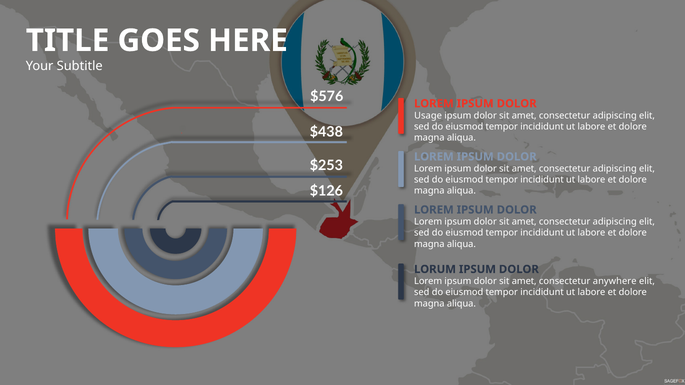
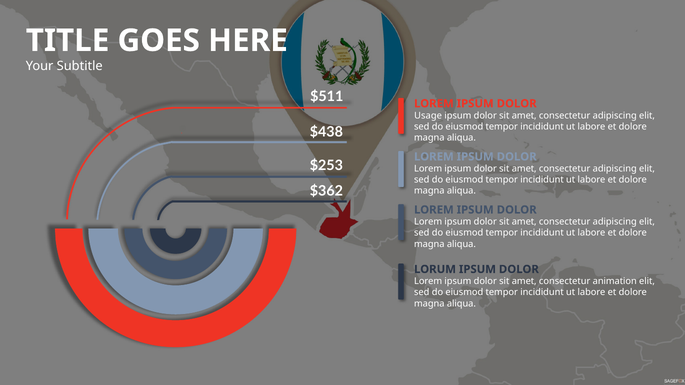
$576: $576 -> $511
$126: $126 -> $362
anywhere: anywhere -> animation
